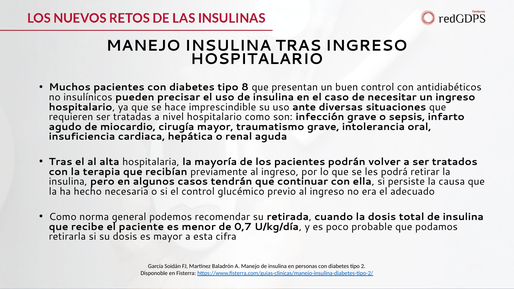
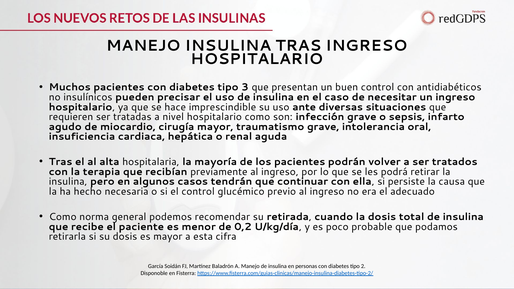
8: 8 -> 3
0,7: 0,7 -> 0,2
